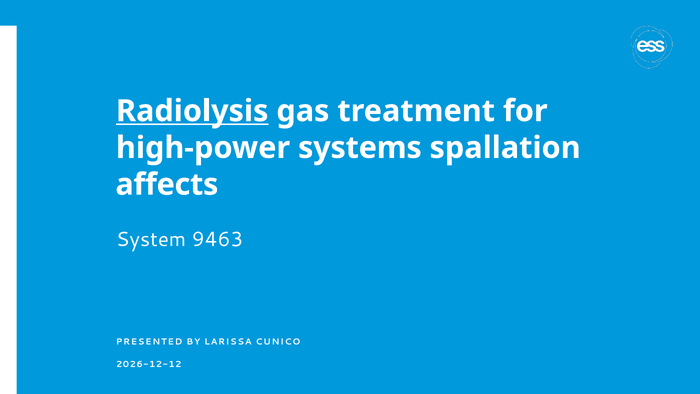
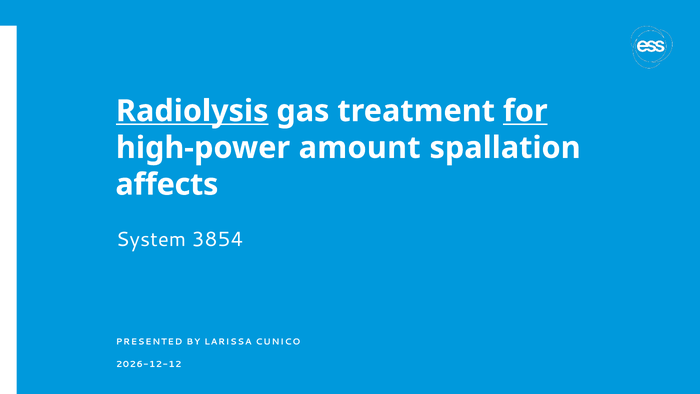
for underline: none -> present
systems: systems -> amount
9463: 9463 -> 3854
